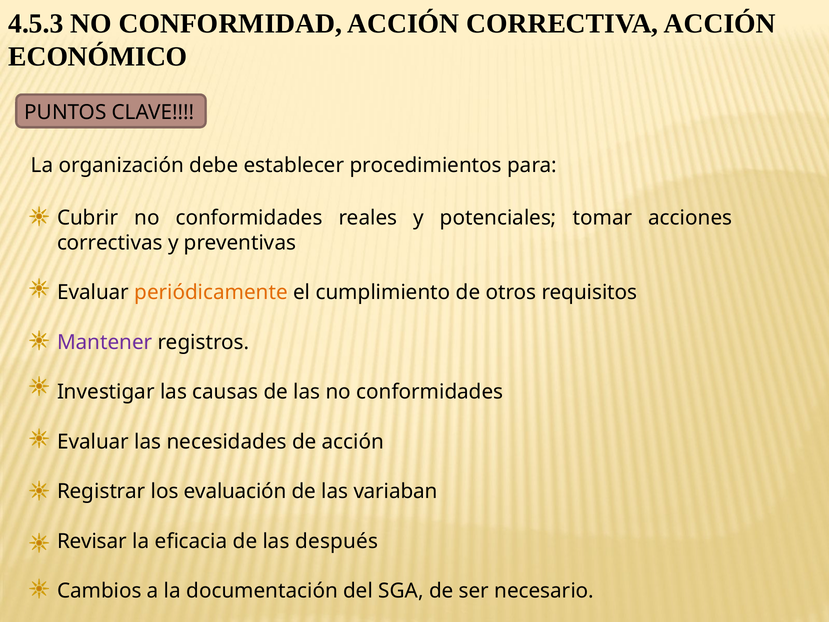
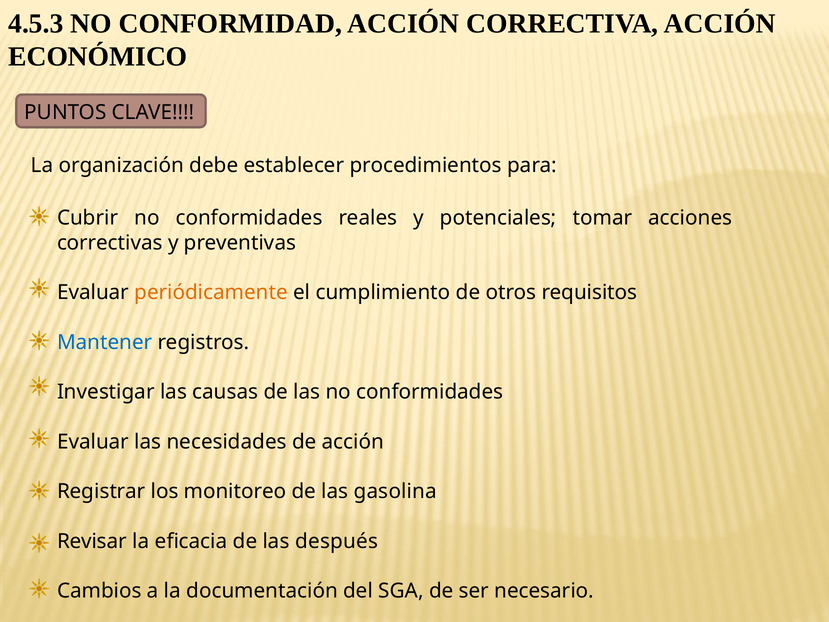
Mantener colour: purple -> blue
evaluación: evaluación -> monitoreo
variaban: variaban -> gasolina
